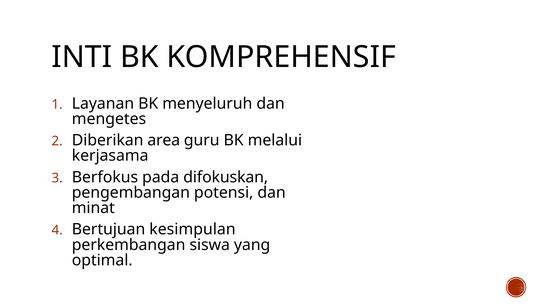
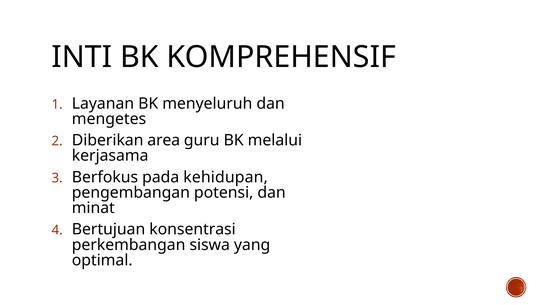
difokuskan: difokuskan -> kehidupan
kesimpulan: kesimpulan -> konsentrasi
